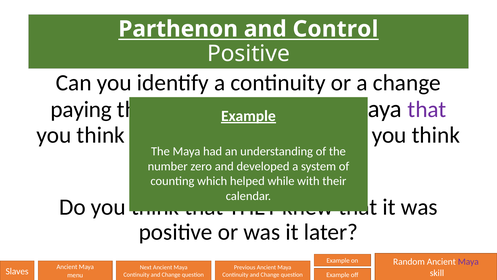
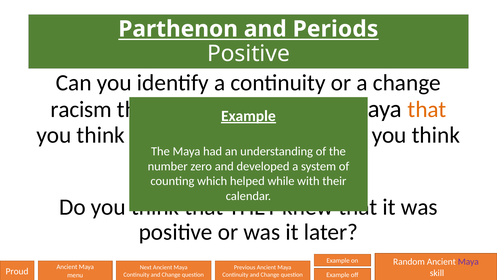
Control: Control -> Periods
paying: paying -> racism
that at (427, 109) colour: purple -> orange
Slaves: Slaves -> Proud
